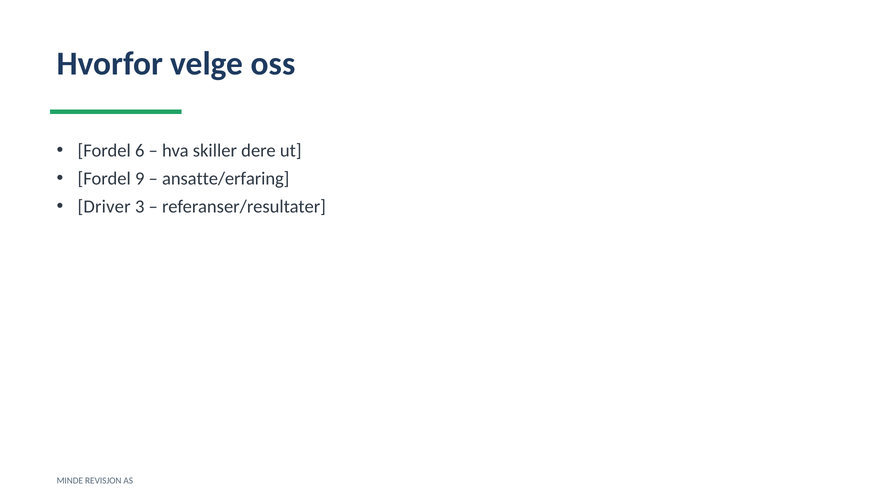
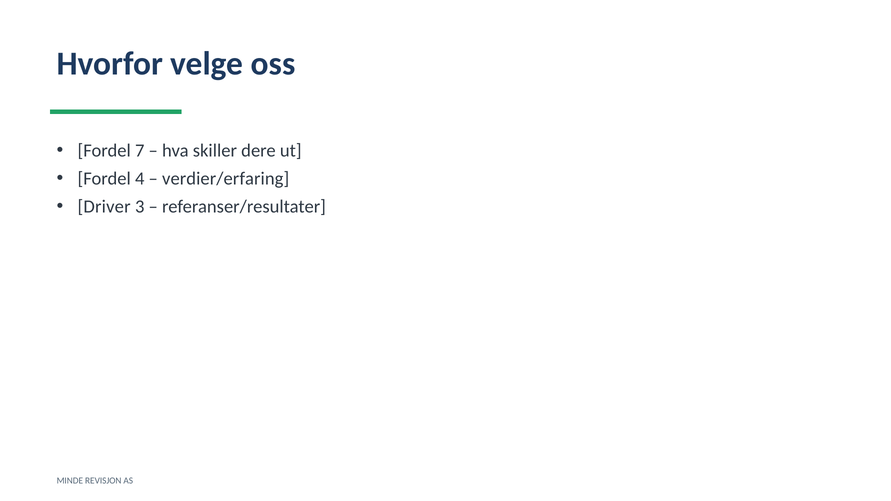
6: 6 -> 7
9: 9 -> 4
ansatte/erfaring: ansatte/erfaring -> verdier/erfaring
